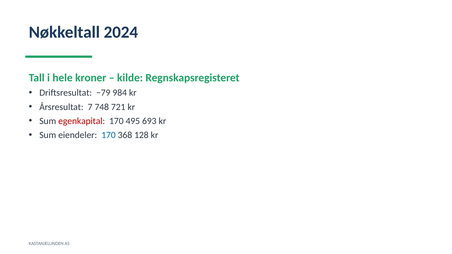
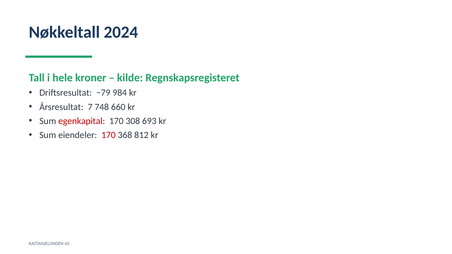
721: 721 -> 660
495: 495 -> 308
170 at (108, 135) colour: blue -> red
128: 128 -> 812
